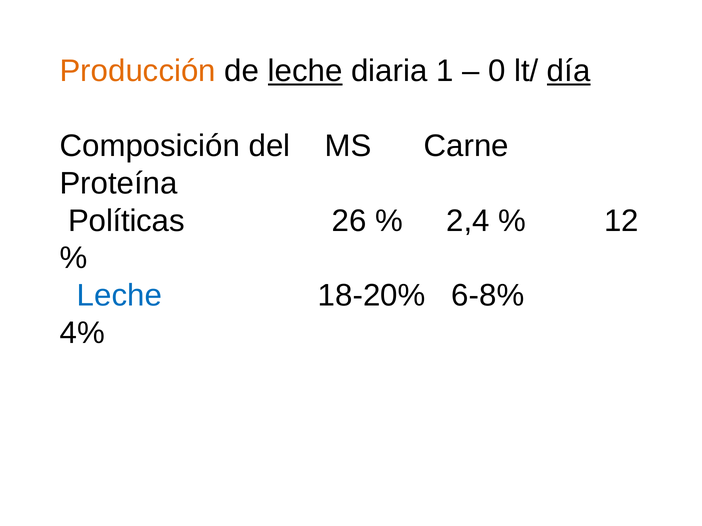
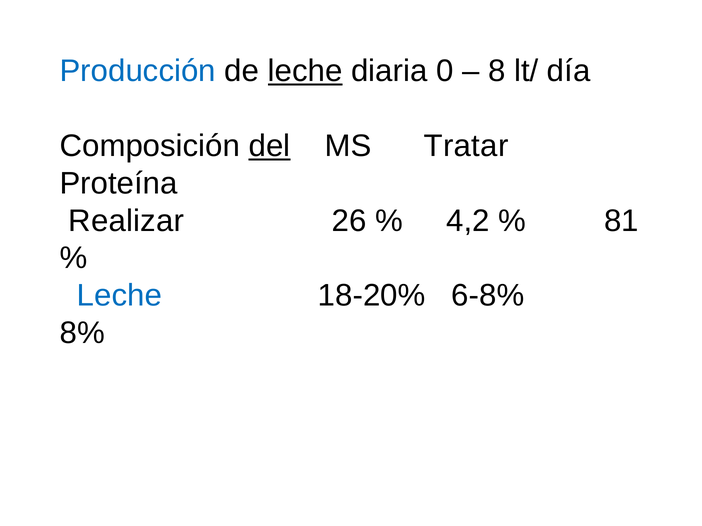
Producción colour: orange -> blue
1: 1 -> 0
0: 0 -> 8
día underline: present -> none
del underline: none -> present
Carne: Carne -> Tratar
Políticas: Políticas -> Realizar
2,4: 2,4 -> 4,2
12: 12 -> 81
4%: 4% -> 8%
